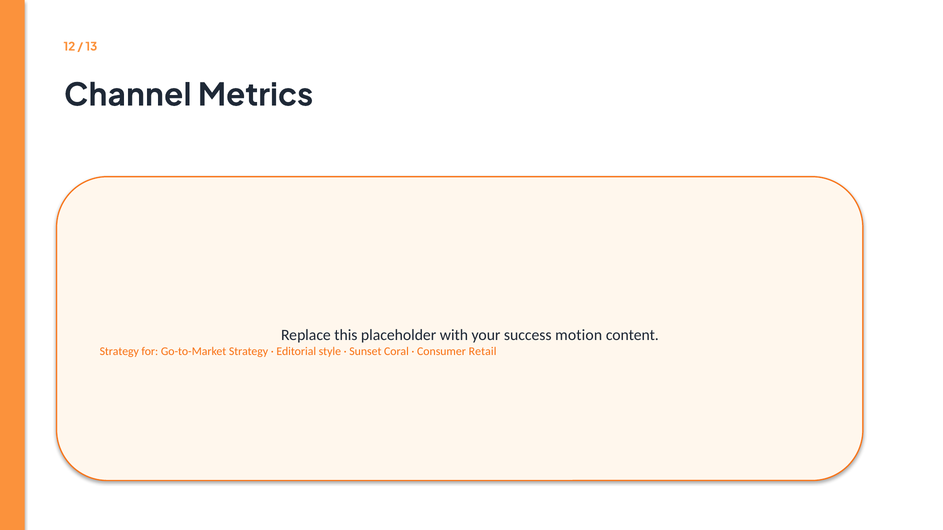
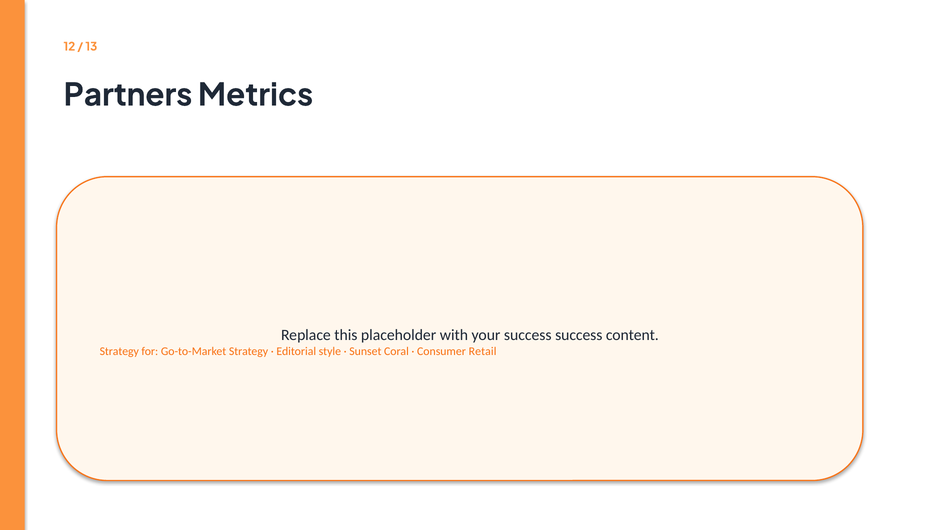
Channel: Channel -> Partners
success motion: motion -> success
